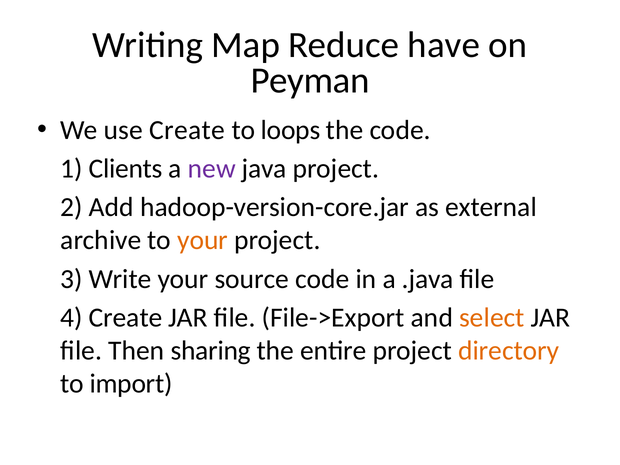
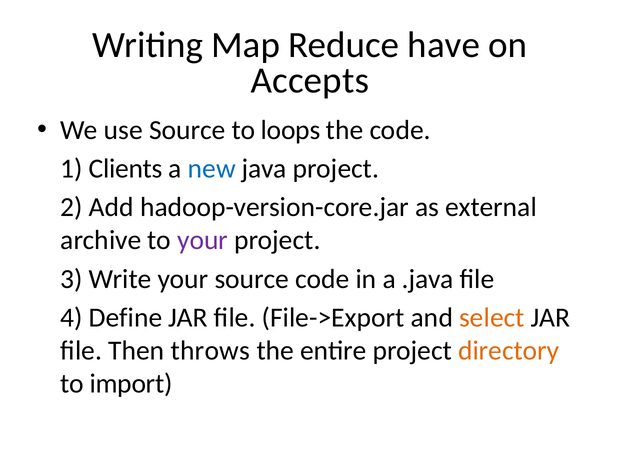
Peyman: Peyman -> Accepts
use Create: Create -> Source
new colour: purple -> blue
your at (203, 240) colour: orange -> purple
4 Create: Create -> Define
sharing: sharing -> throws
